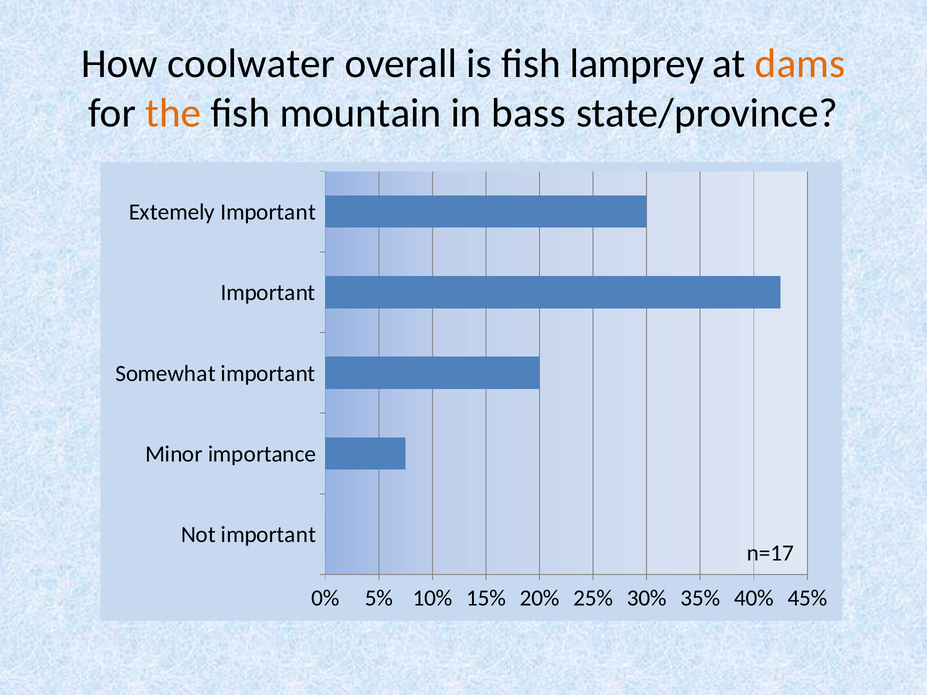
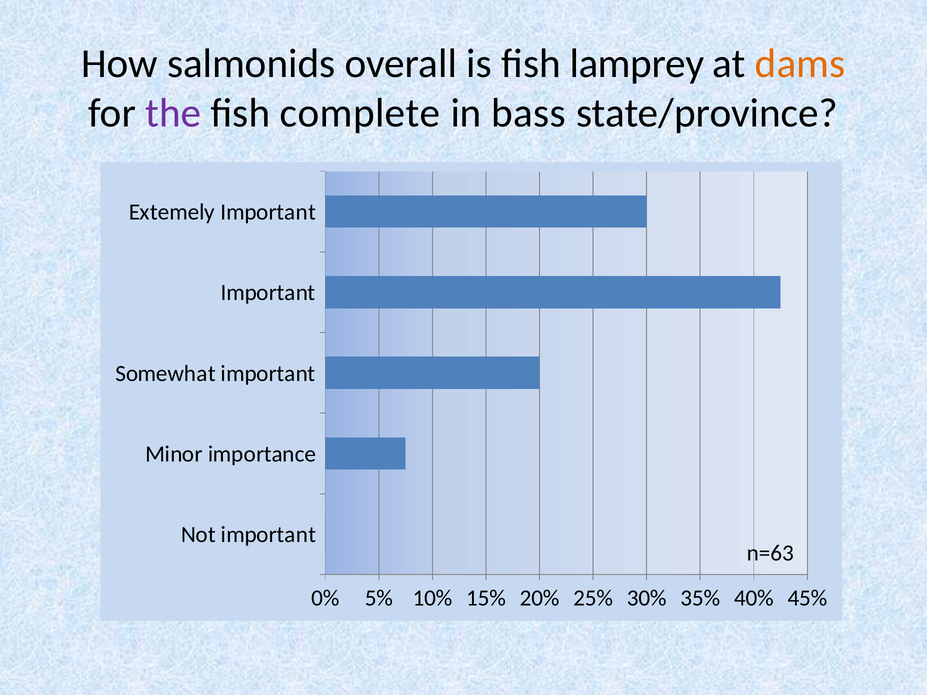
coolwater: coolwater -> salmonids
the colour: orange -> purple
mountain: mountain -> complete
n=17: n=17 -> n=63
